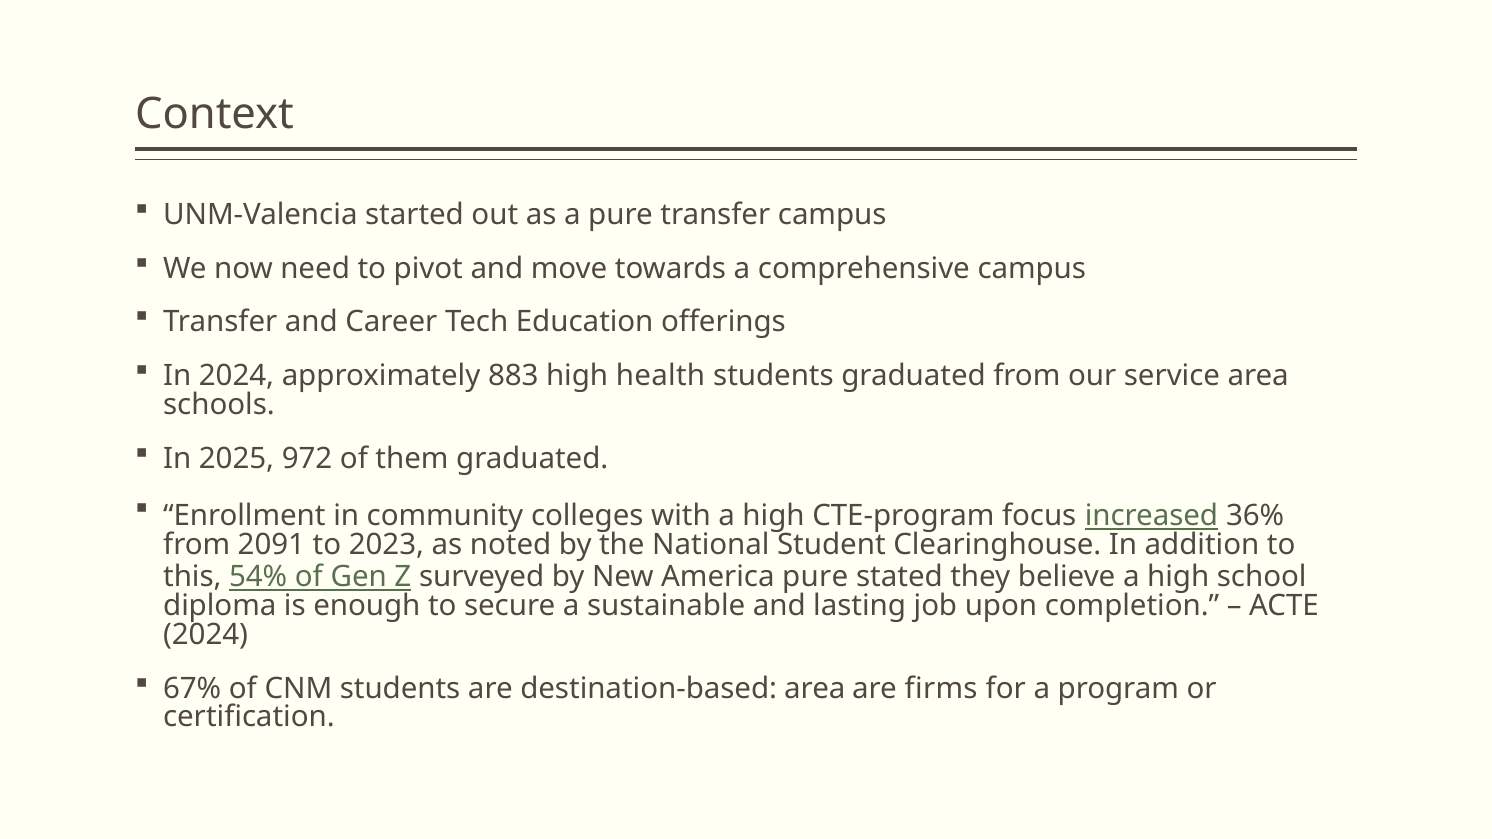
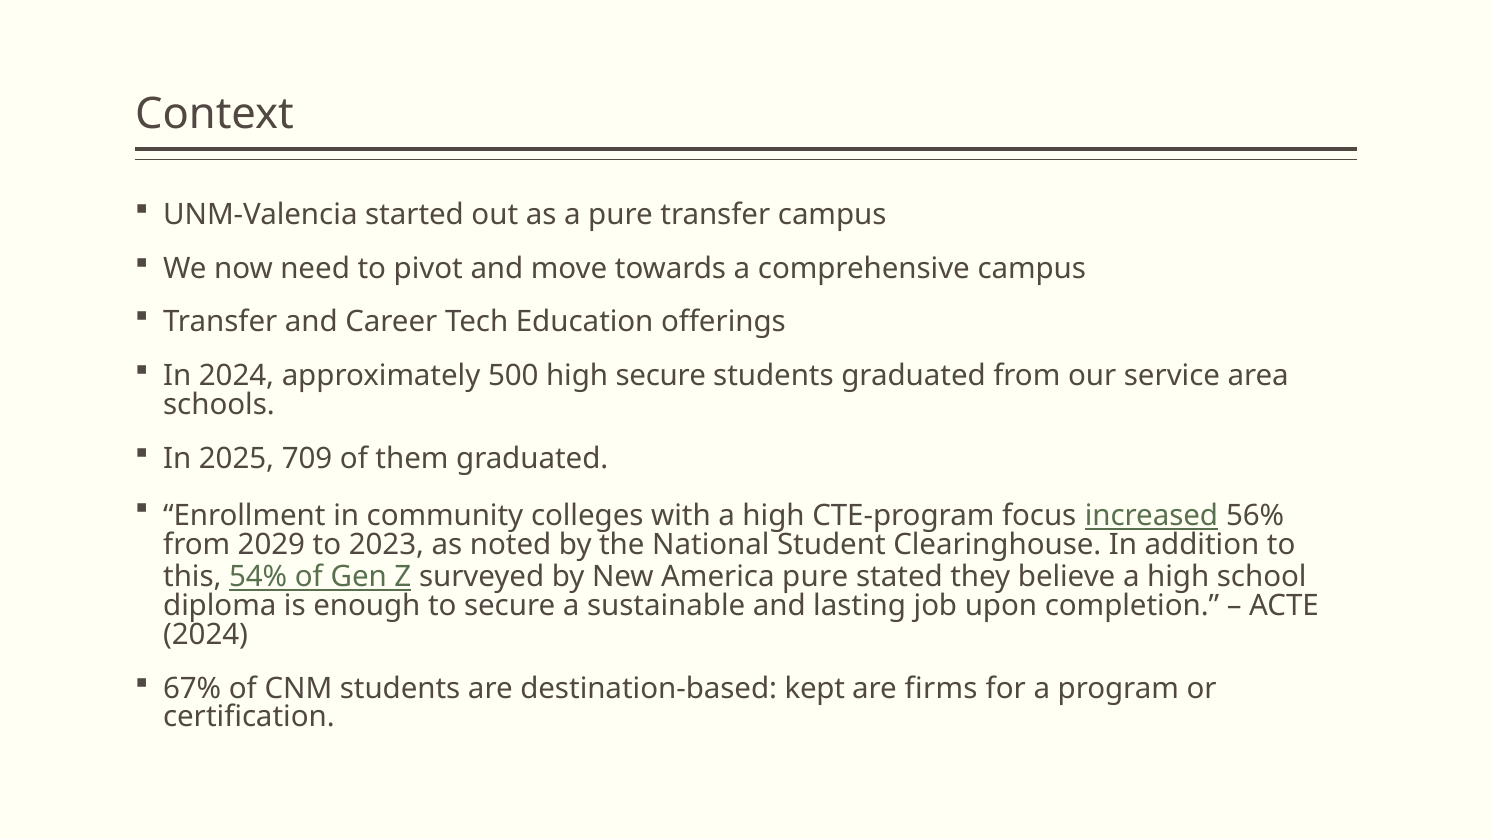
883: 883 -> 500
high health: health -> secure
972: 972 -> 709
36%: 36% -> 56%
2091: 2091 -> 2029
destination-based area: area -> kept
